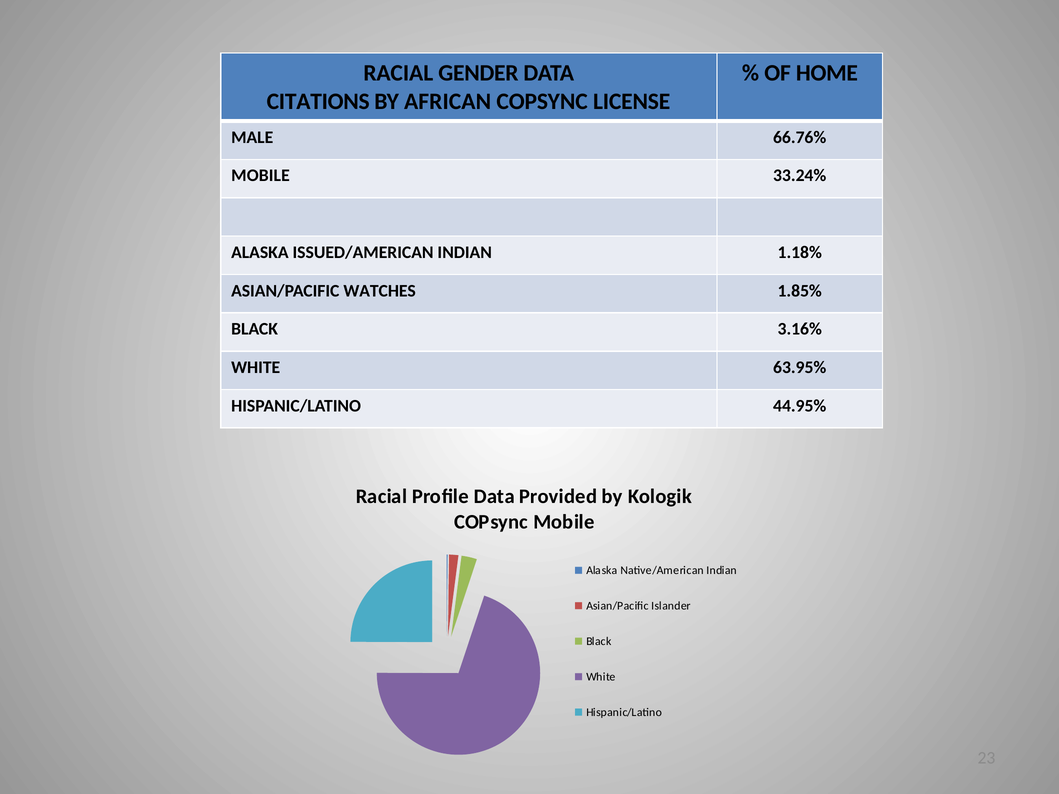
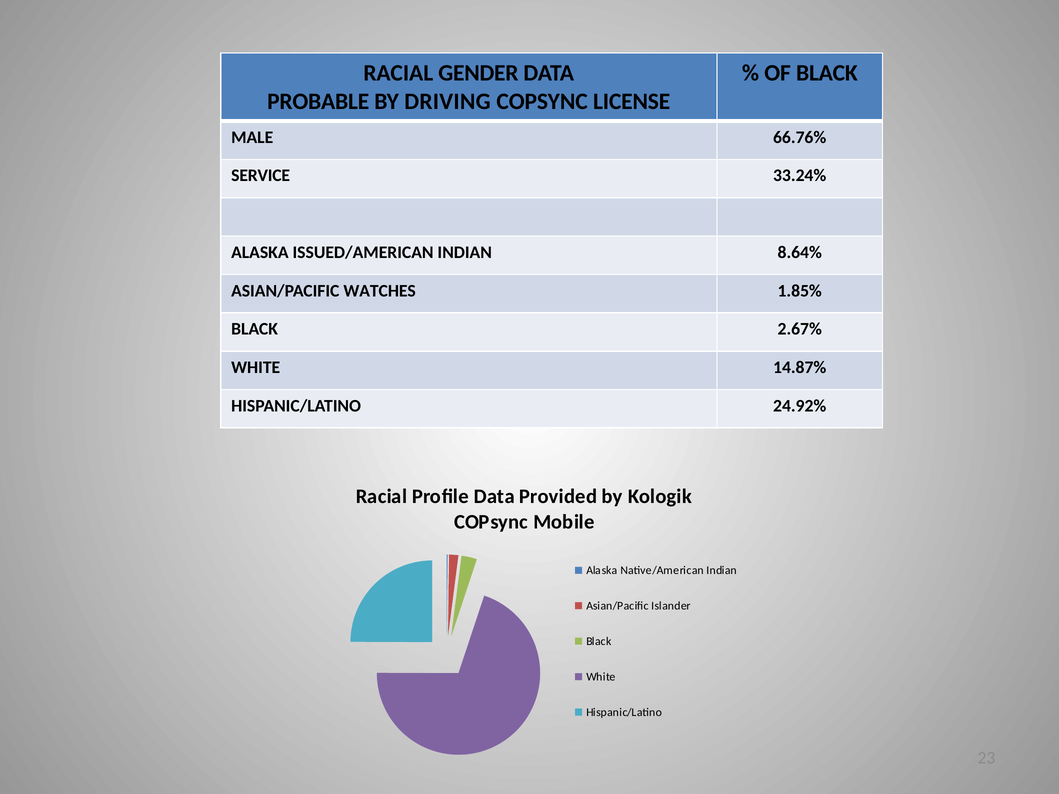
OF HOME: HOME -> BLACK
CITATIONS: CITATIONS -> PROBABLE
AFRICAN: AFRICAN -> DRIVING
MOBILE at (260, 176): MOBILE -> SERVICE
1.18%: 1.18% -> 8.64%
3.16%: 3.16% -> 2.67%
63.95%: 63.95% -> 14.87%
44.95%: 44.95% -> 24.92%
